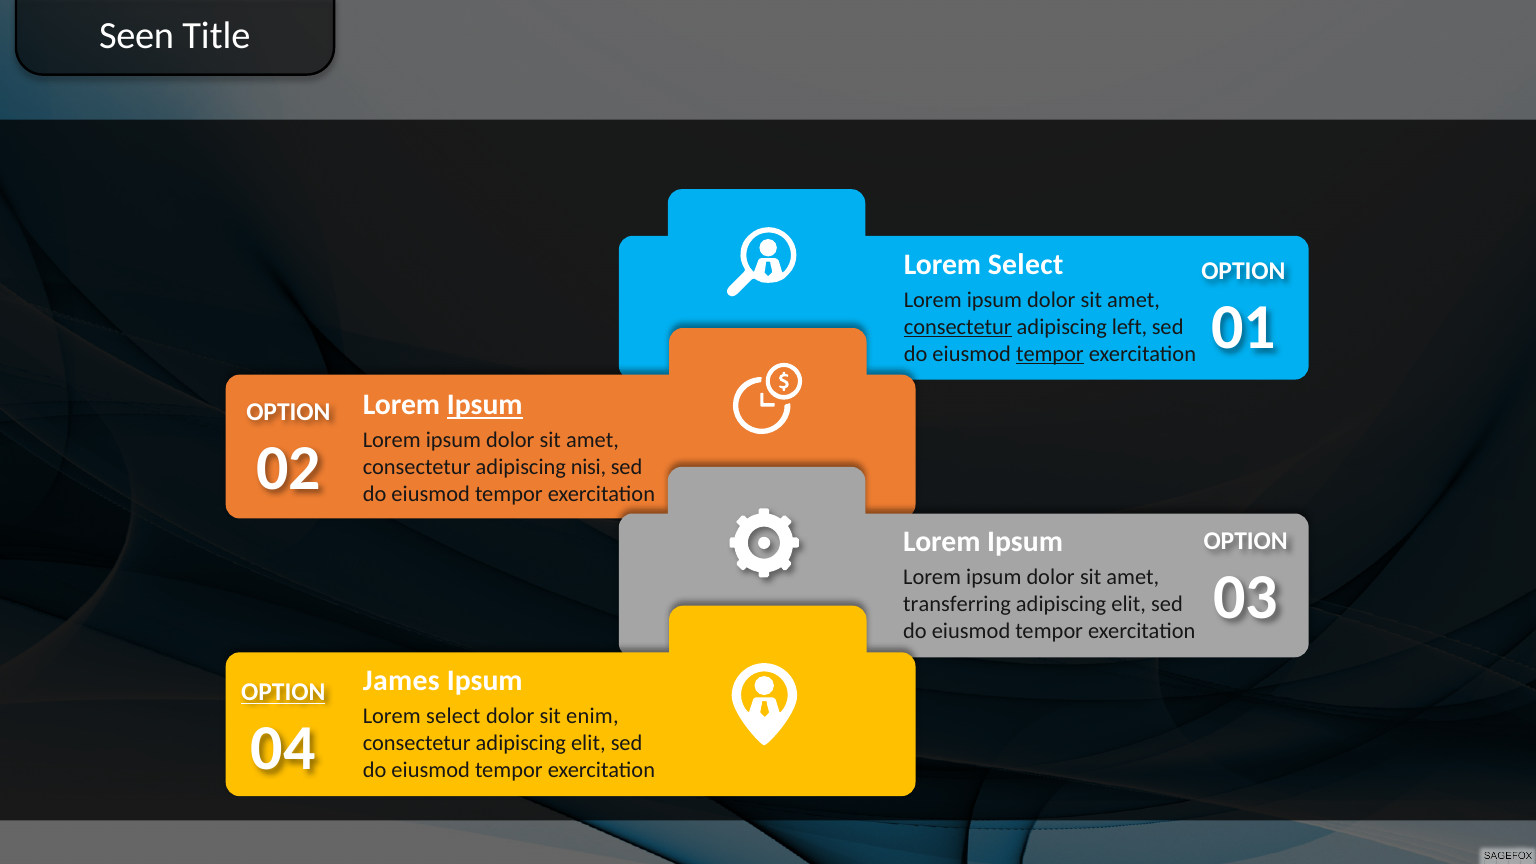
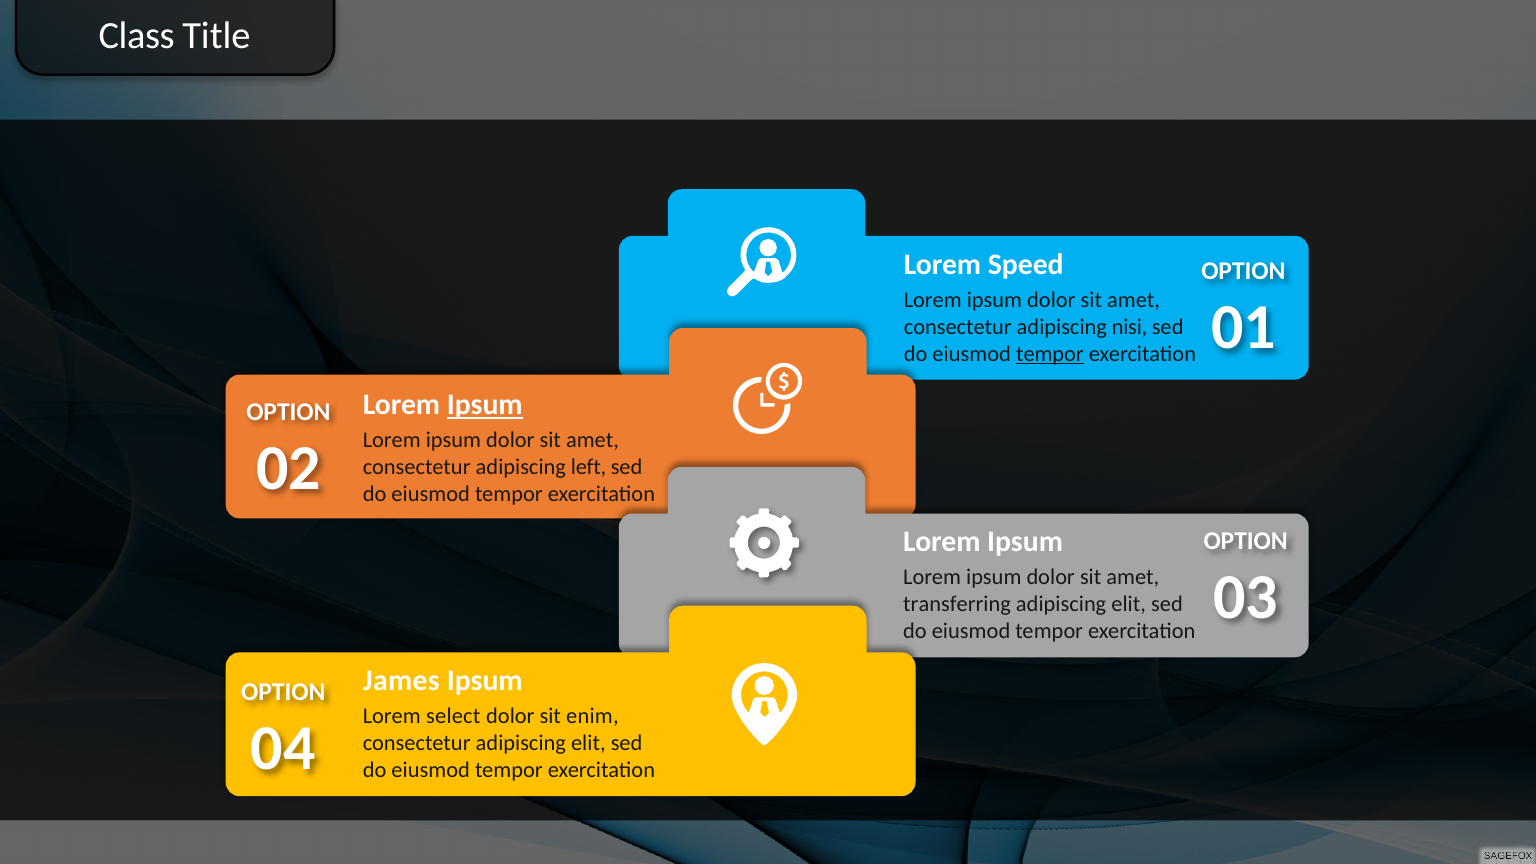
Seen: Seen -> Class
Select at (1026, 265): Select -> Speed
consectetur at (958, 327) underline: present -> none
left: left -> nisi
nisi: nisi -> left
OPTION at (283, 692) underline: present -> none
